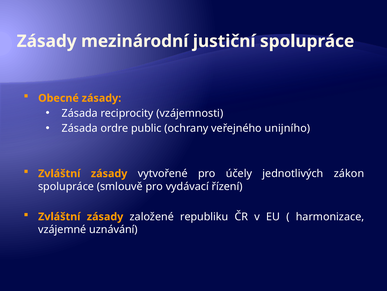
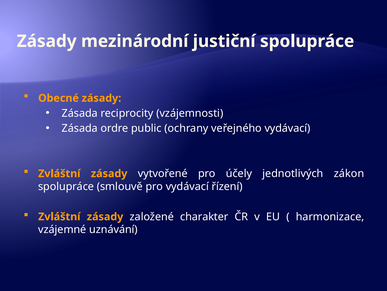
veřejného unijního: unijního -> vydávací
republiku: republiku -> charakter
